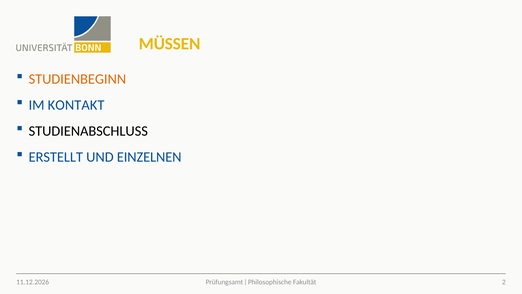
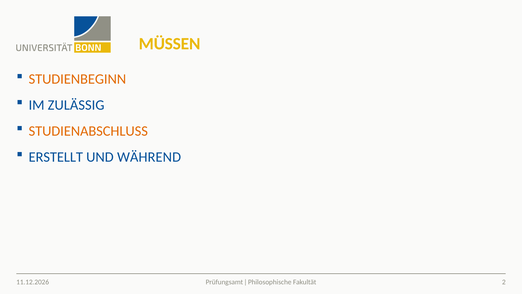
KONTAKT: KONTAKT -> ZULÄSSIG
STUDIENABSCHLUSS colour: black -> orange
EINZELNEN: EINZELNEN -> WÄHREND
